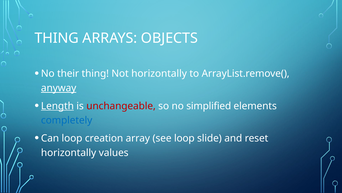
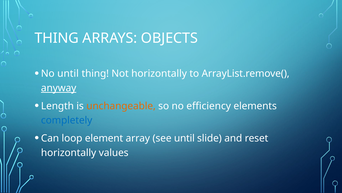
No their: their -> until
Length underline: present -> none
unchangeable colour: red -> orange
simplified: simplified -> efficiency
creation: creation -> element
see loop: loop -> until
